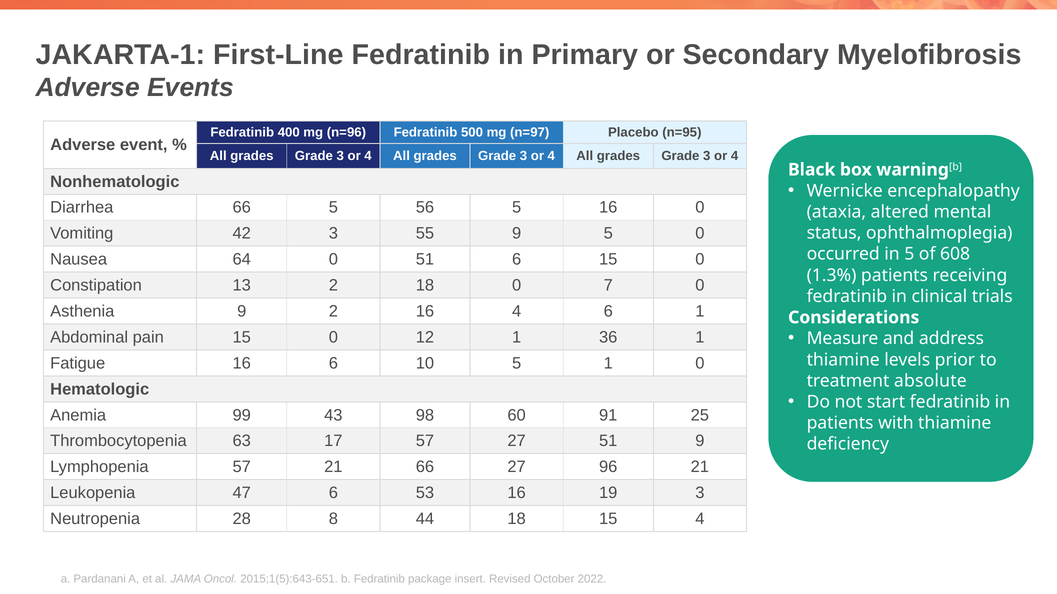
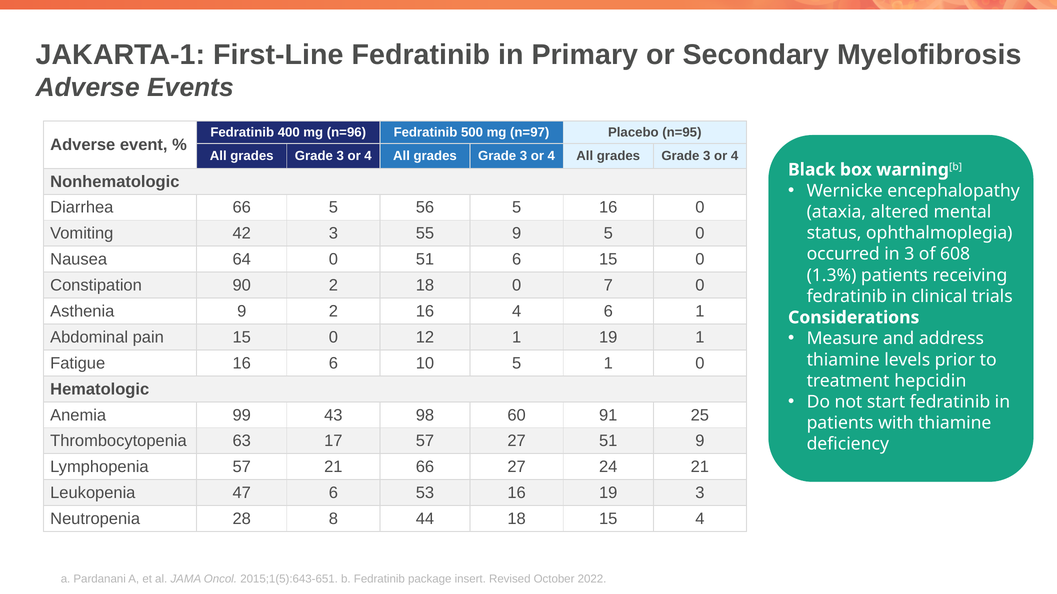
in 5: 5 -> 3
13: 13 -> 90
1 36: 36 -> 19
absolute: absolute -> hepcidin
96: 96 -> 24
